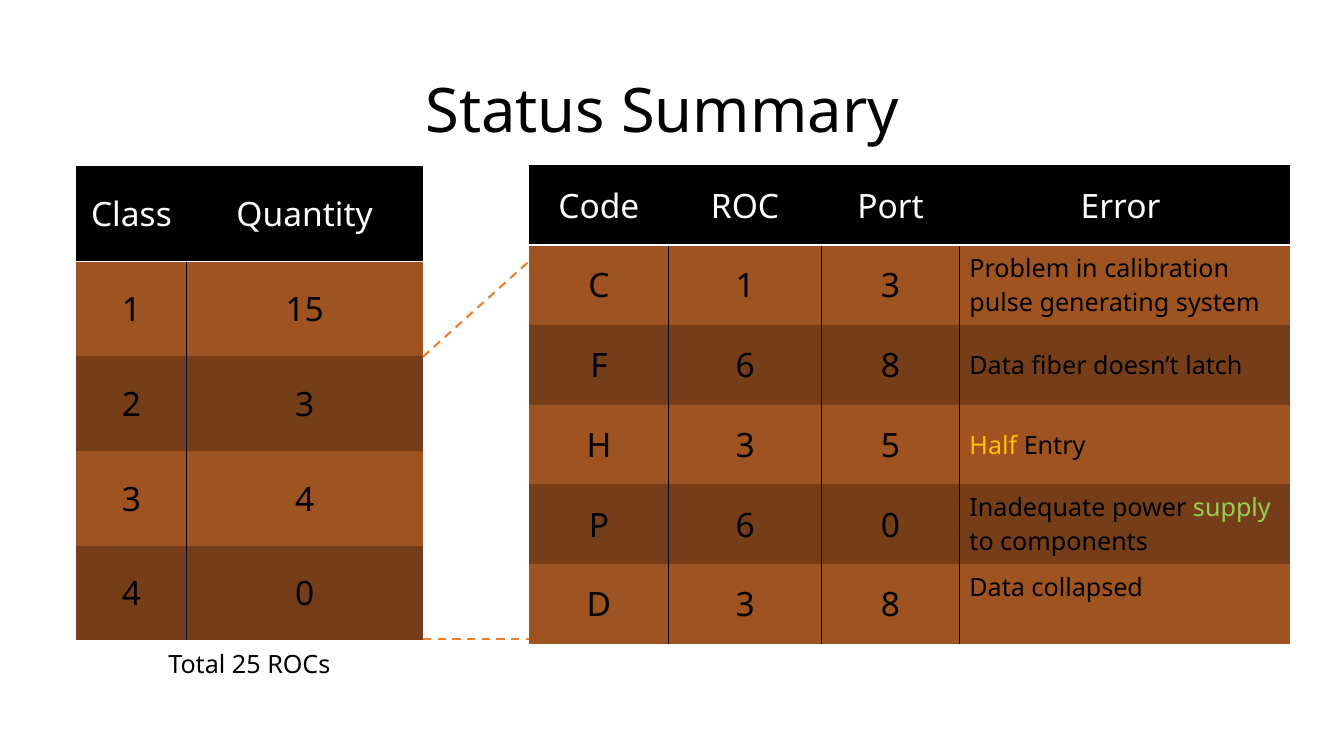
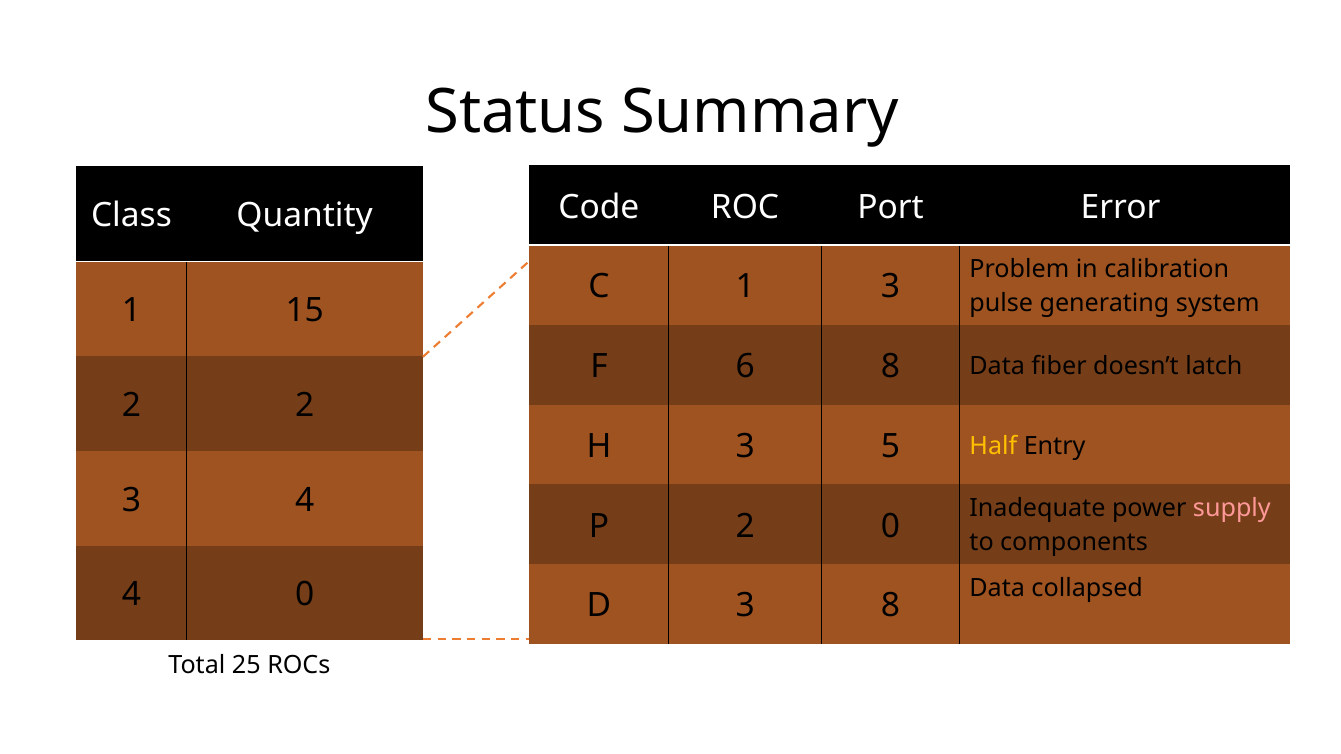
2 3: 3 -> 2
supply colour: light green -> pink
P 6: 6 -> 2
